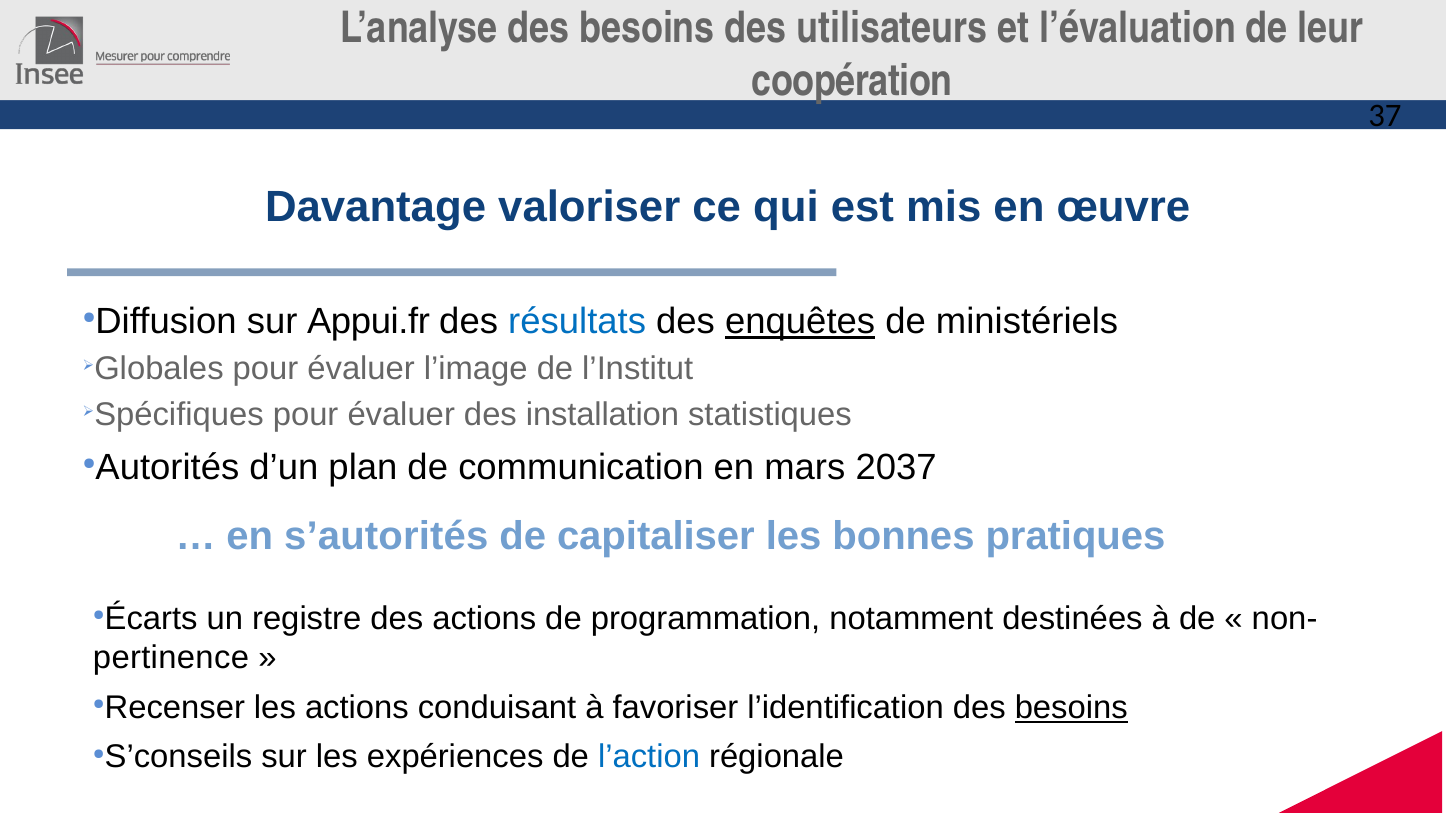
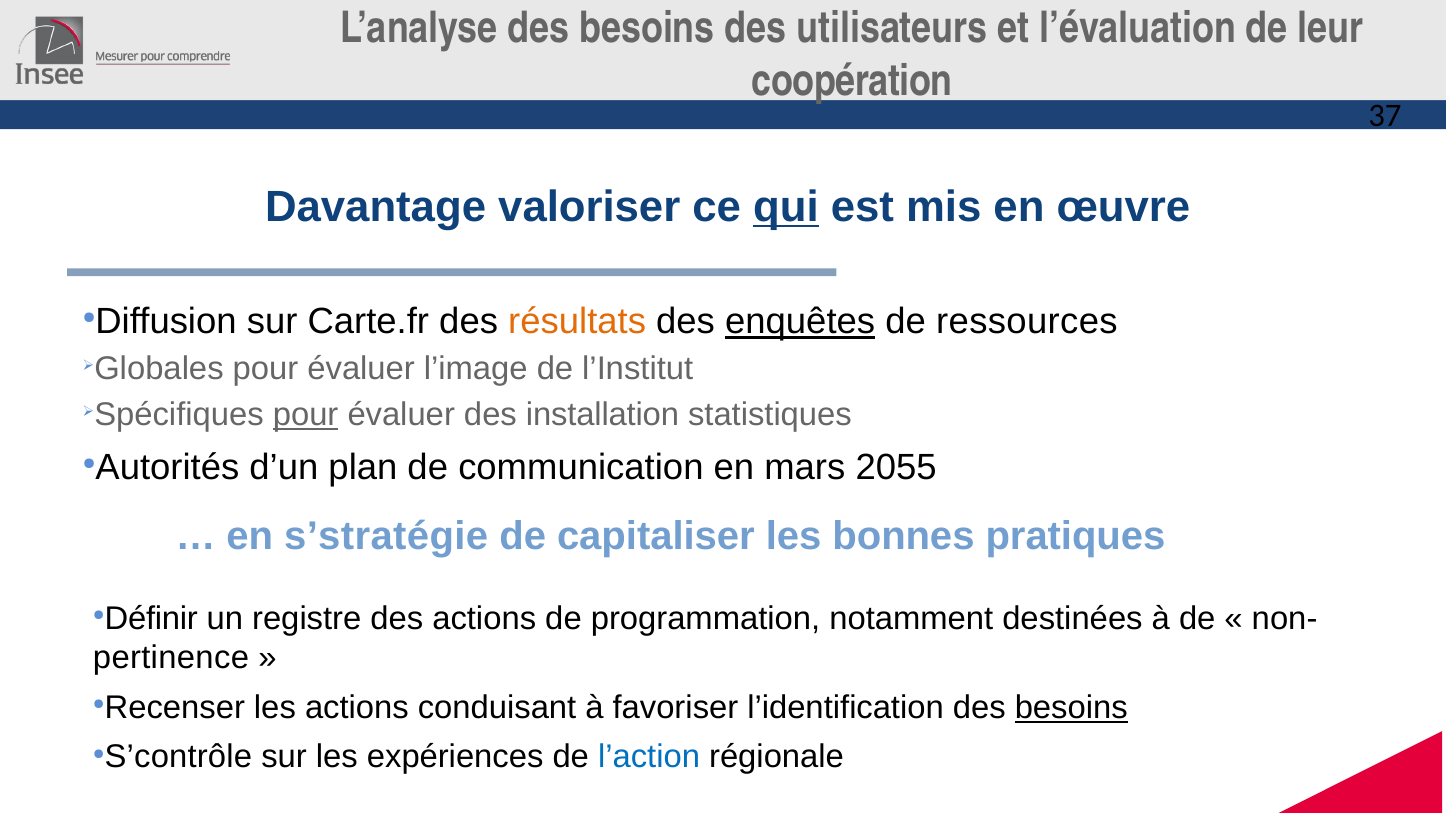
qui underline: none -> present
Appui.fr: Appui.fr -> Carte.fr
résultats colour: blue -> orange
ministériels: ministériels -> ressources
pour at (306, 415) underline: none -> present
2037: 2037 -> 2055
s’autorités: s’autorités -> s’stratégie
Écarts: Écarts -> Définir
S’conseils: S’conseils -> S’contrôle
